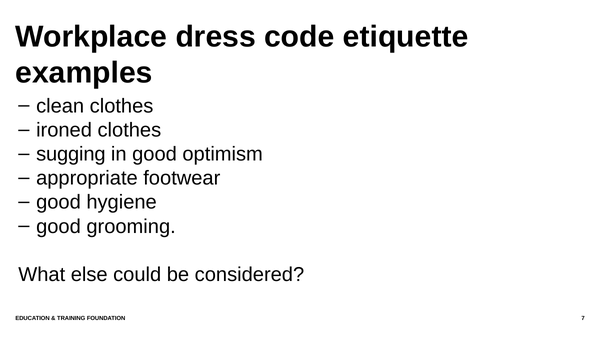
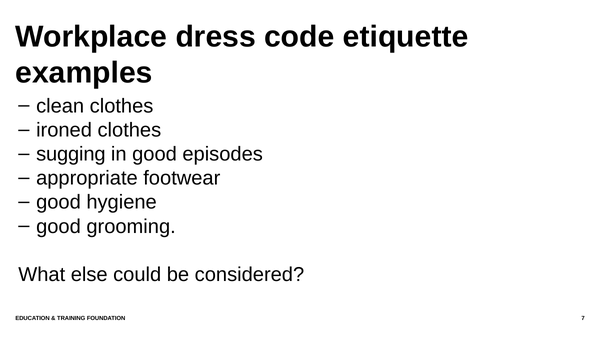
optimism: optimism -> episodes
